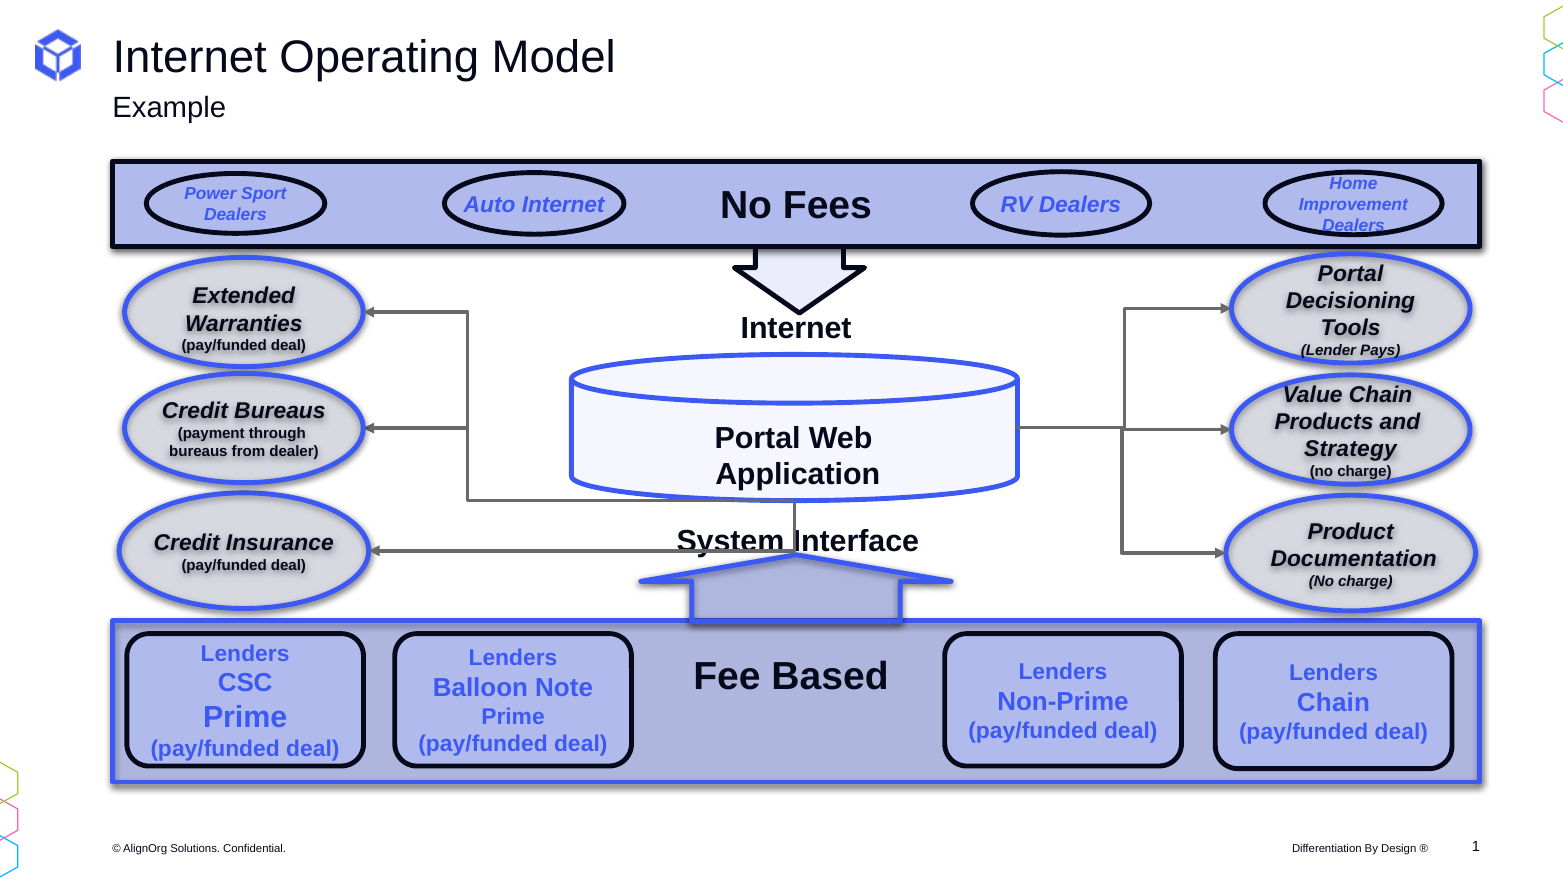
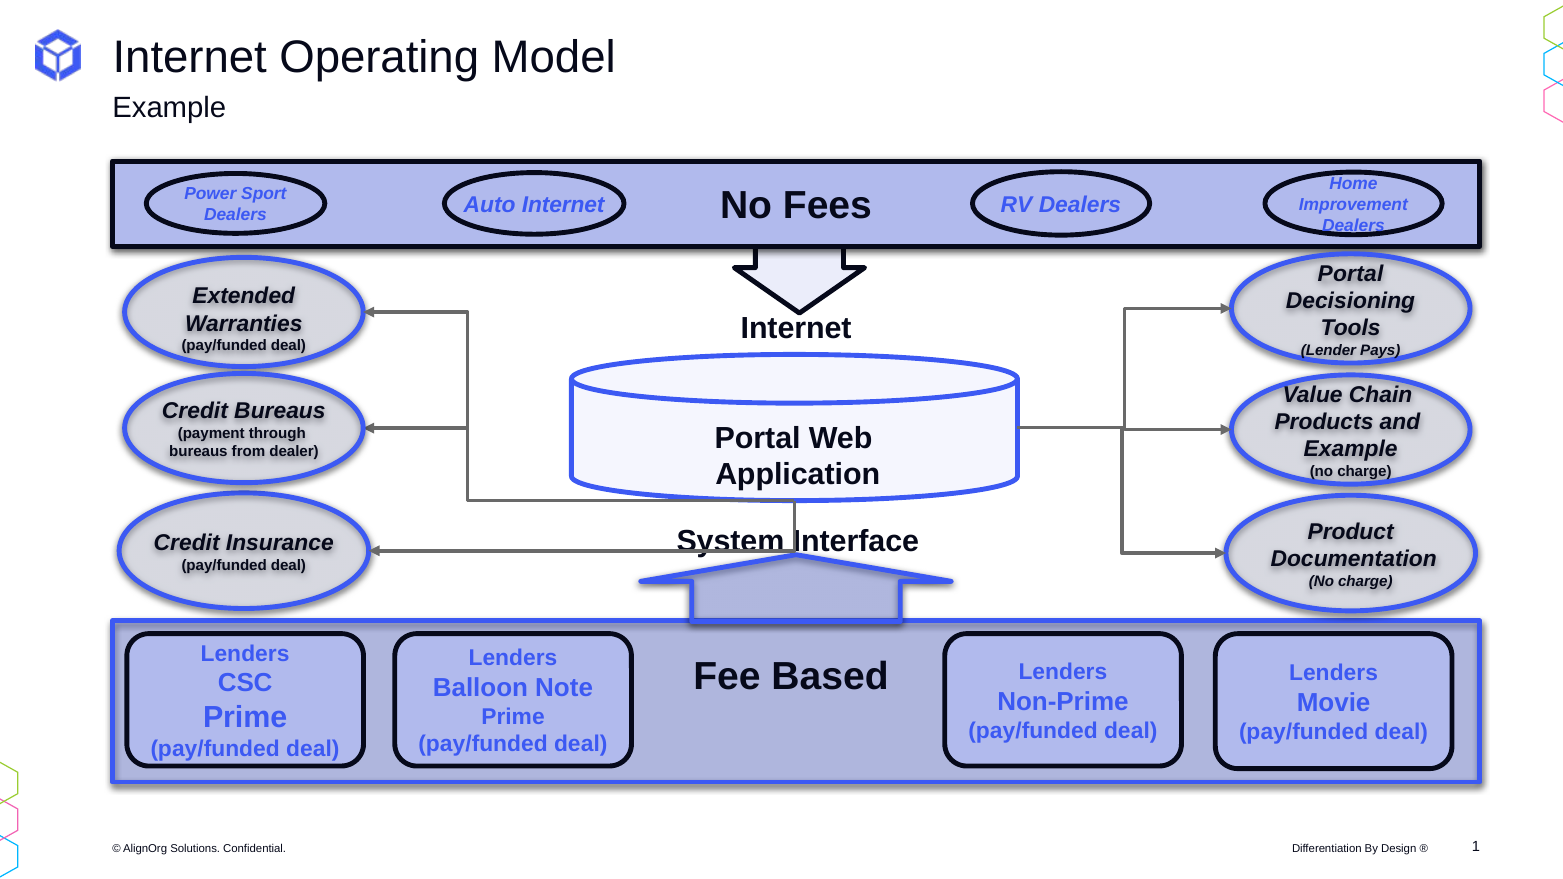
Strategy at (1351, 449): Strategy -> Example
Chain at (1333, 703): Chain -> Movie
